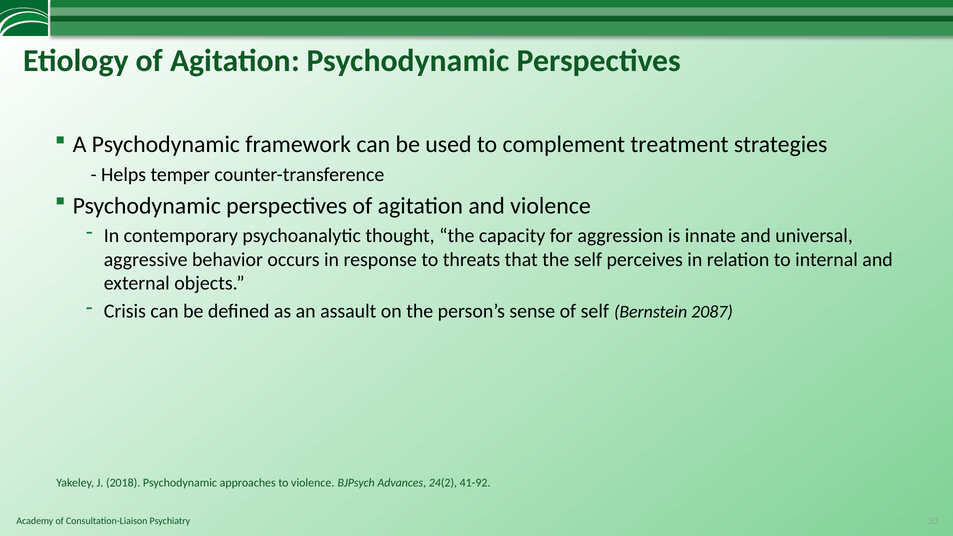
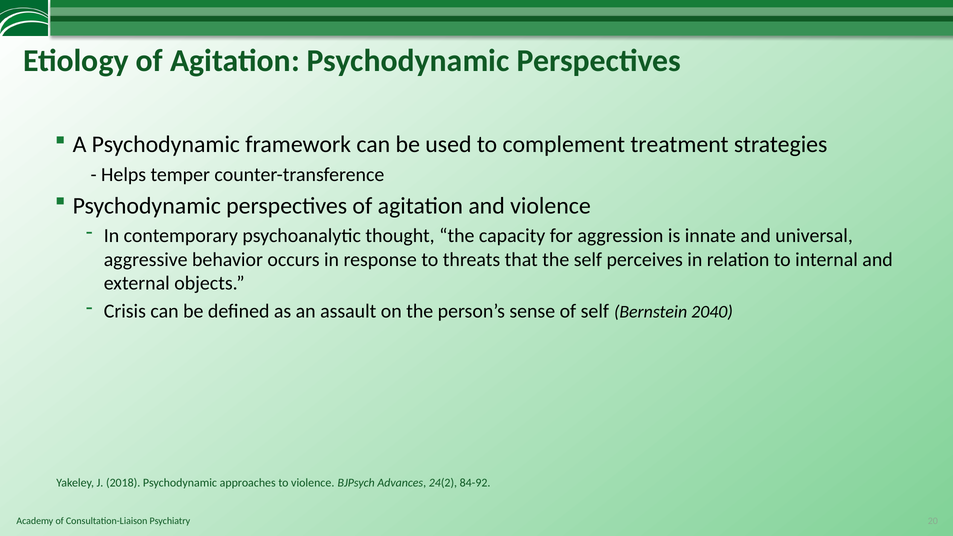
2087: 2087 -> 2040
41-92: 41-92 -> 84-92
